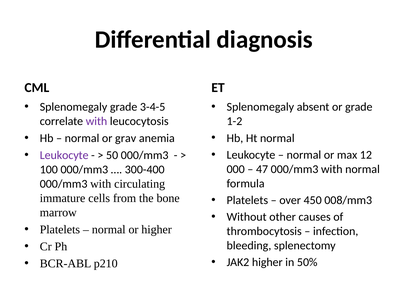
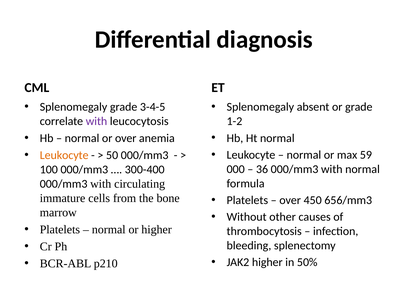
or grav: grav -> over
12: 12 -> 59
Leukocyte at (64, 155) colour: purple -> orange
47: 47 -> 36
008/mm3: 008/mm3 -> 656/mm3
